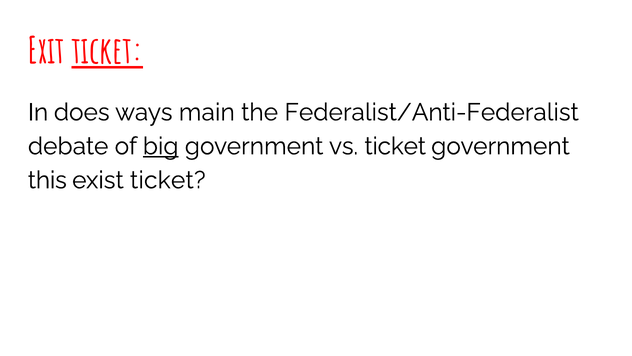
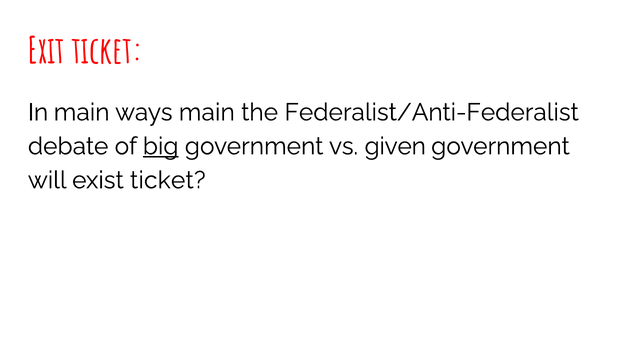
ticket at (107, 51) underline: present -> none
In does: does -> main
vs ticket: ticket -> given
this: this -> will
